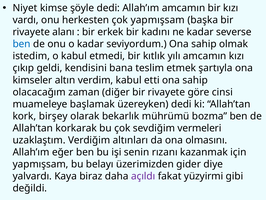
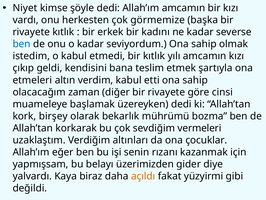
çok yapmışsam: yapmışsam -> görmemize
rivayete alanı: alanı -> kıtlık
kimseler: kimseler -> etmeleri
olmasını: olmasını -> çocuklar
açıldı colour: purple -> orange
